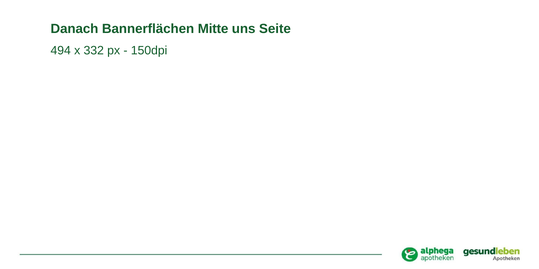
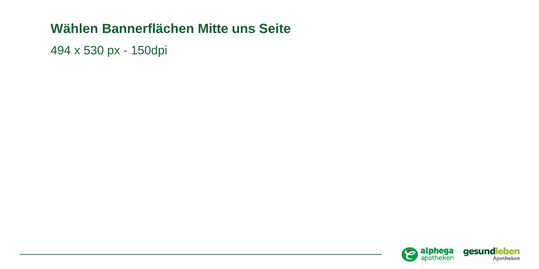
Danach: Danach -> Wählen
332: 332 -> 530
